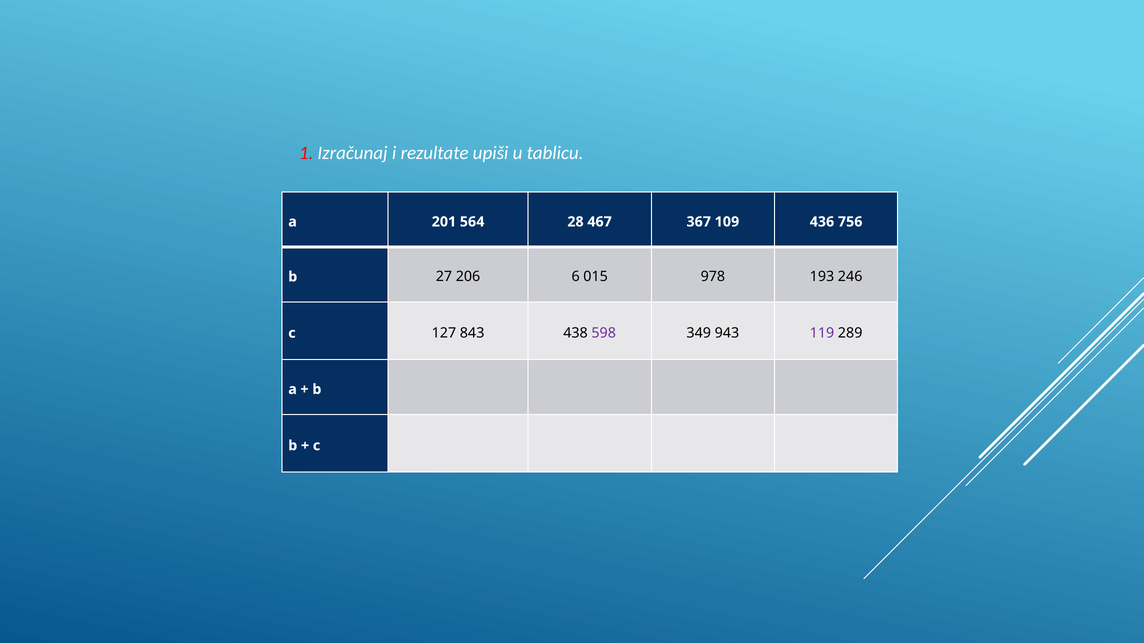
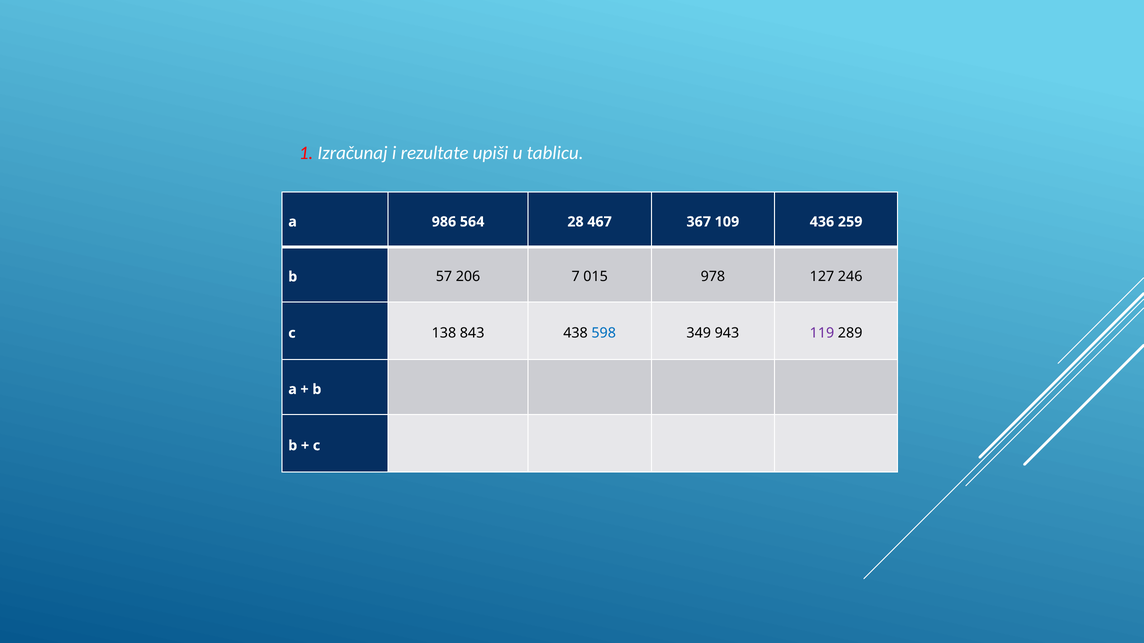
201: 201 -> 986
756: 756 -> 259
27: 27 -> 57
6: 6 -> 7
193: 193 -> 127
127: 127 -> 138
598 colour: purple -> blue
